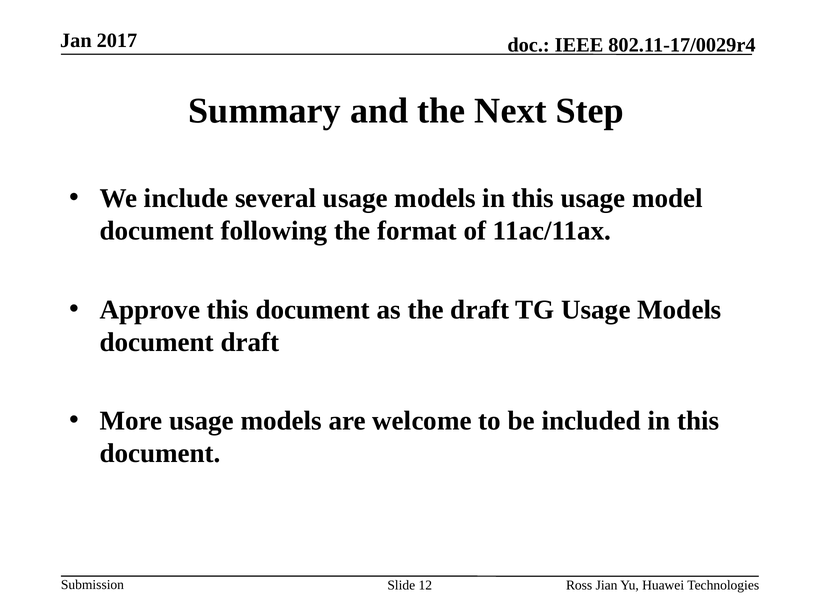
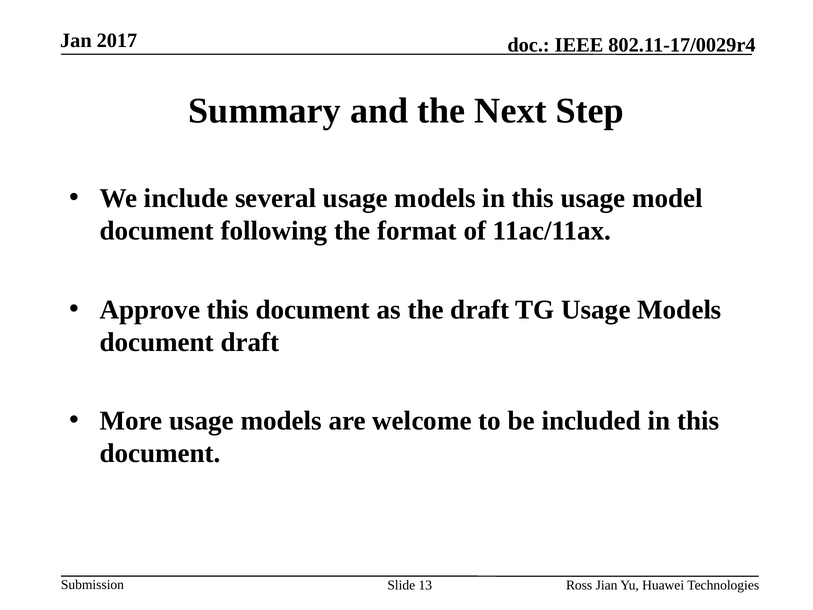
12: 12 -> 13
